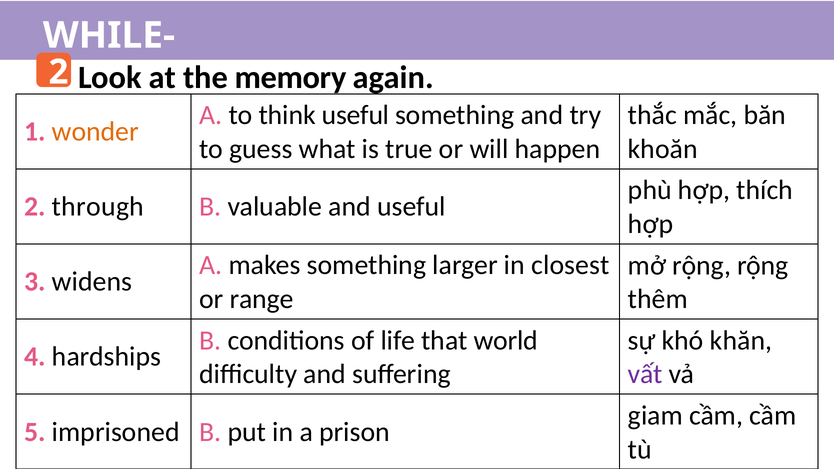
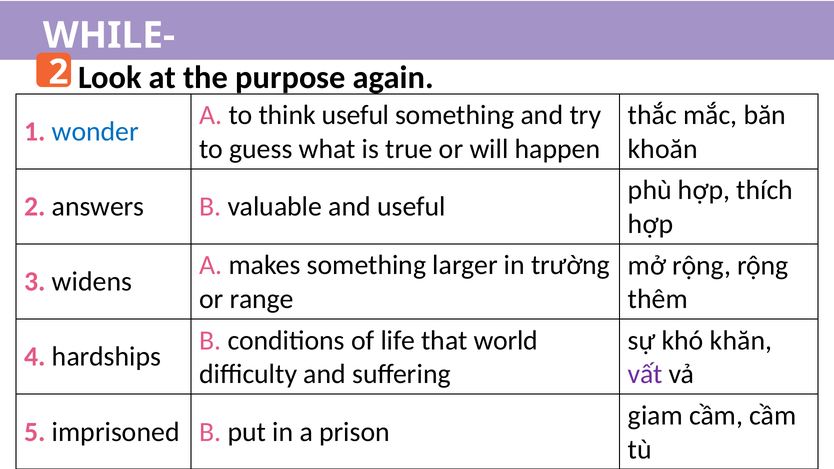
memory: memory -> purpose
wonder colour: orange -> blue
through: through -> answers
closest: closest -> trường
